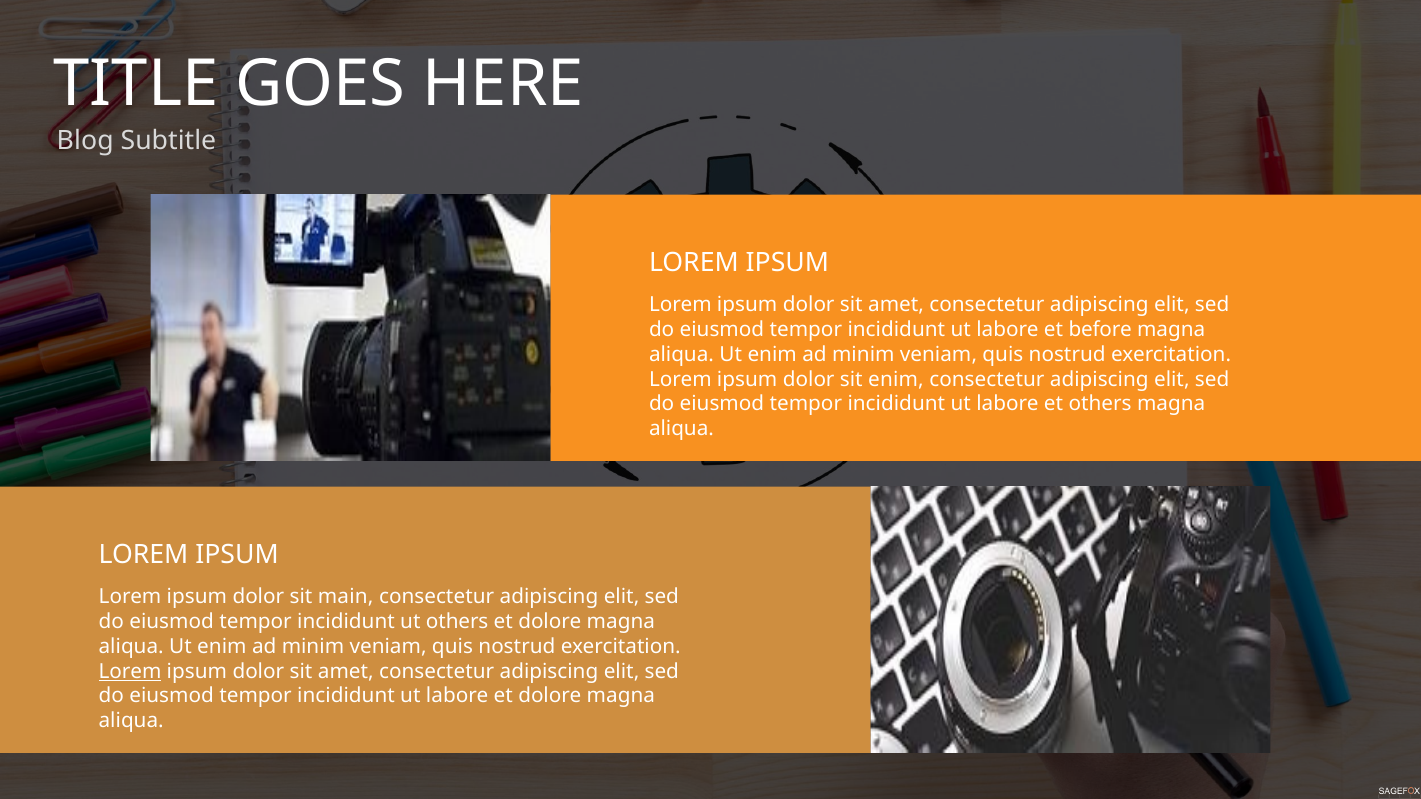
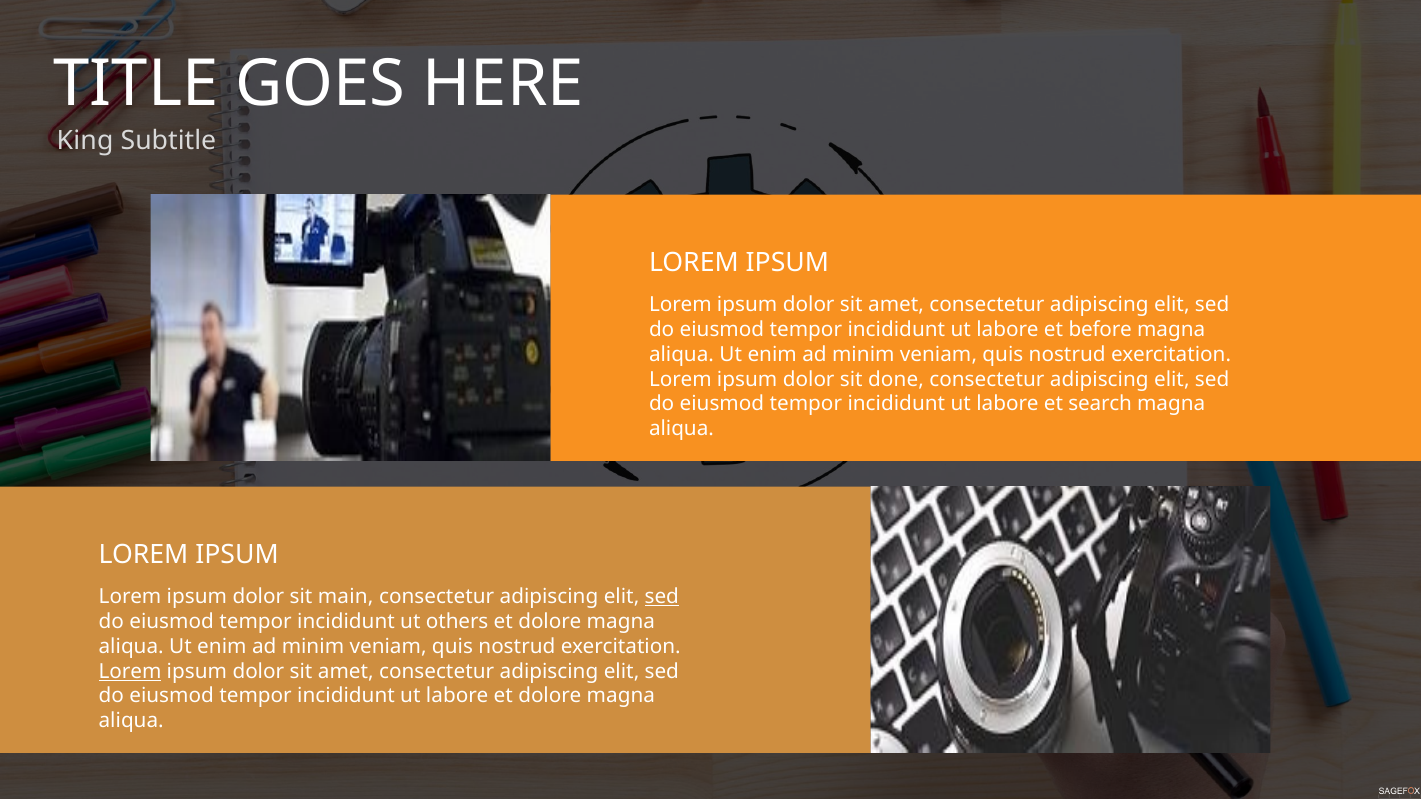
Blog: Blog -> King
sit enim: enim -> done
et others: others -> search
sed at (662, 597) underline: none -> present
